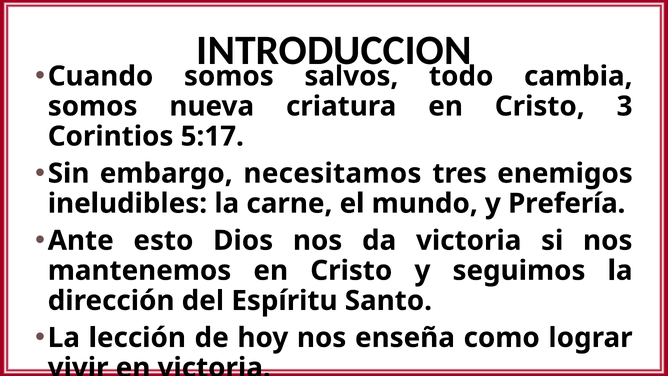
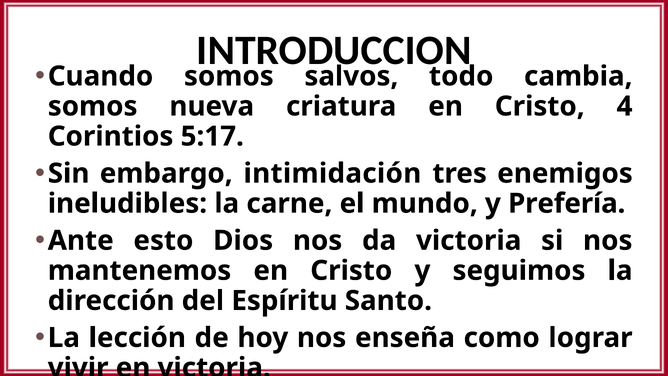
3: 3 -> 4
necesitamos: necesitamos -> intimidación
